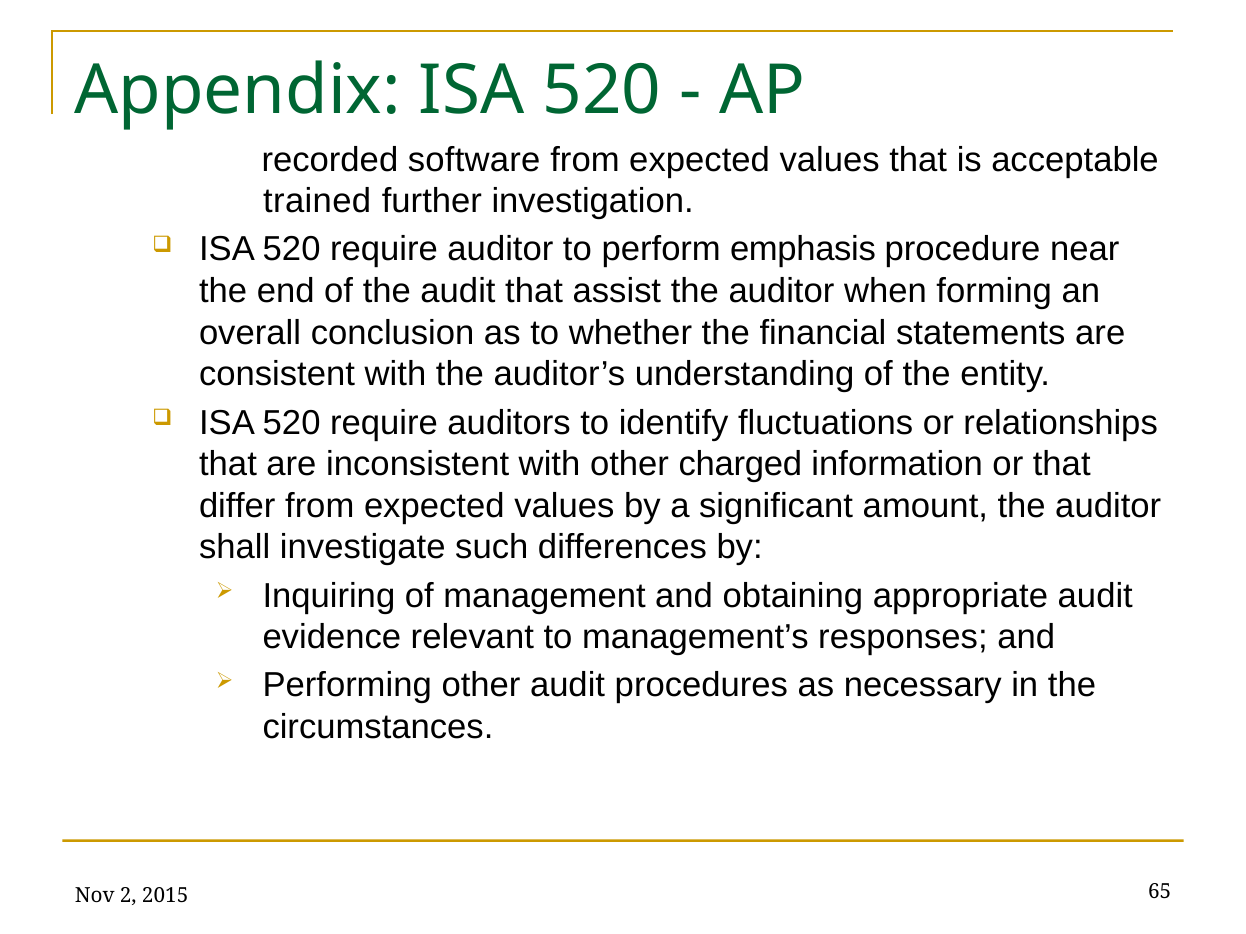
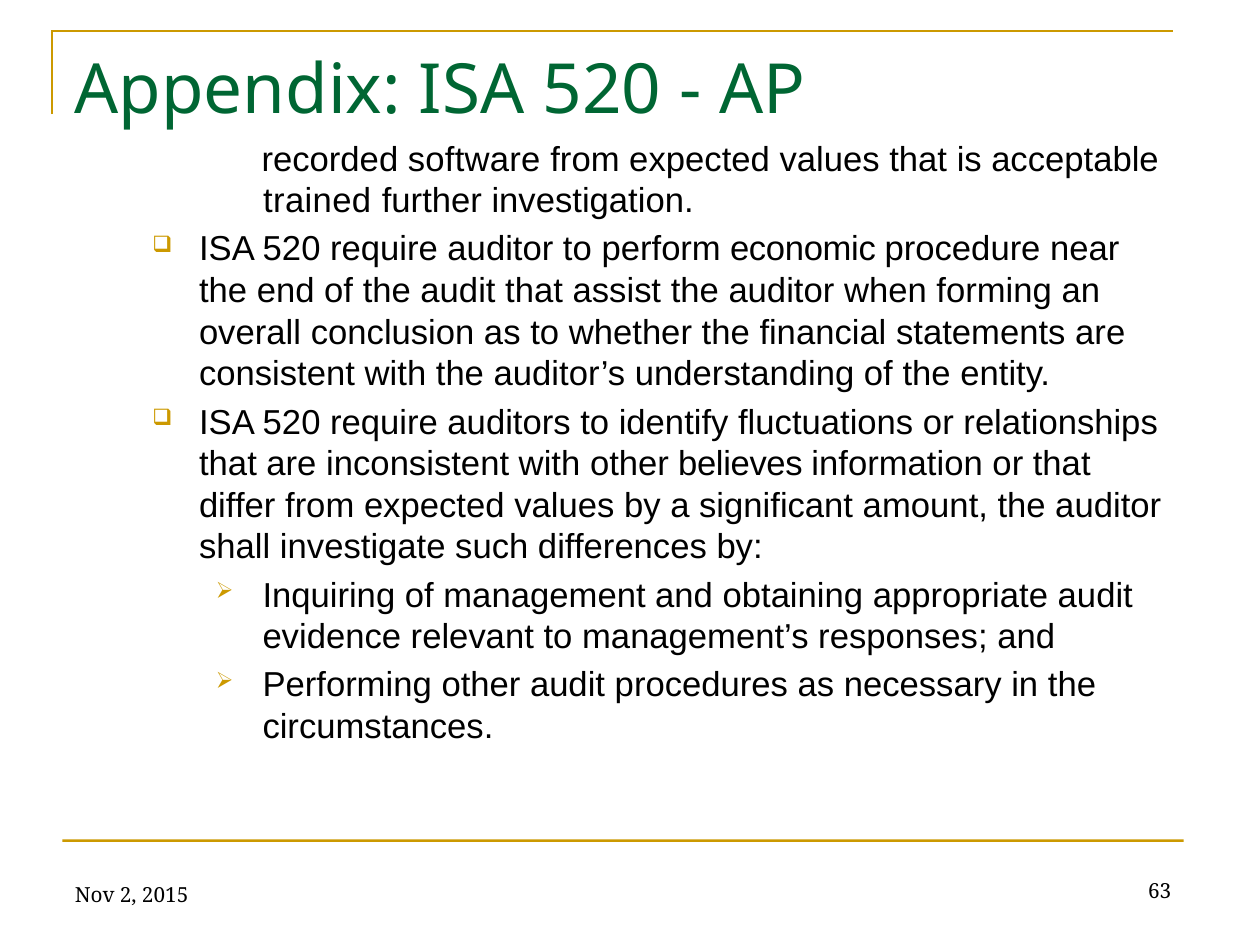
emphasis: emphasis -> economic
charged: charged -> believes
65: 65 -> 63
